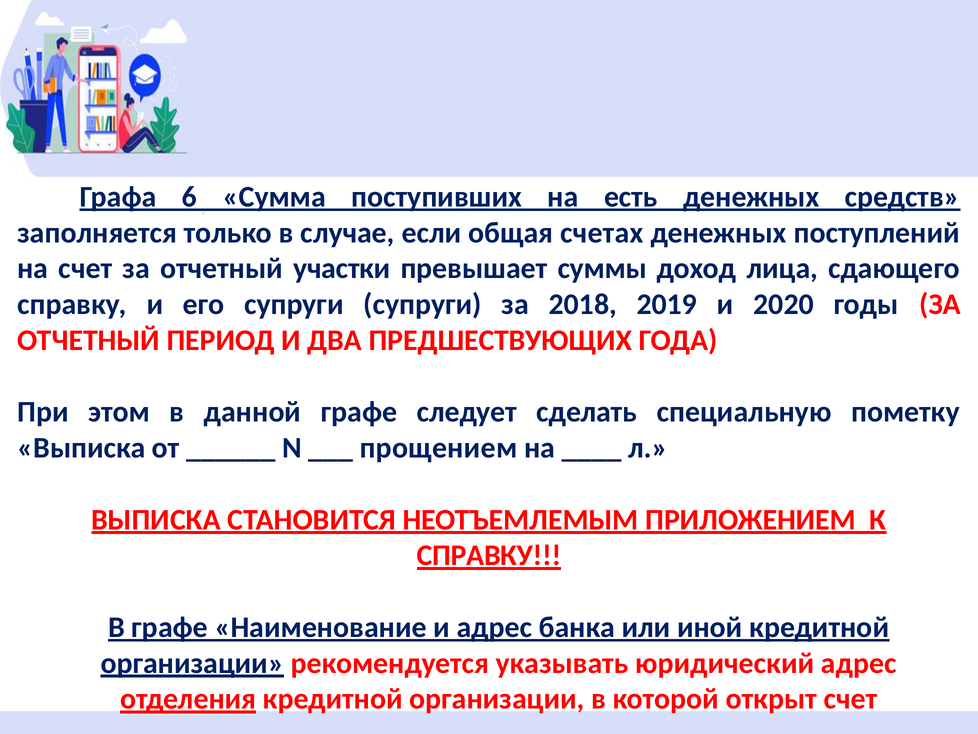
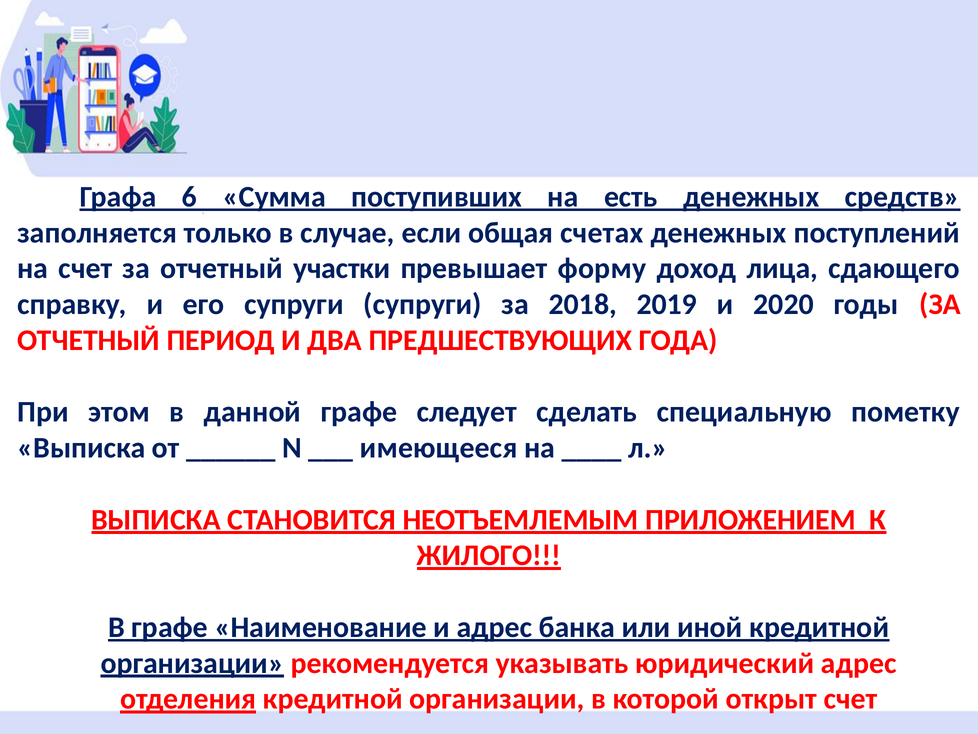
суммы: суммы -> форму
прощением: прощением -> имеющееся
СПРАВКУ at (489, 555): СПРАВКУ -> ЖИЛОГО
